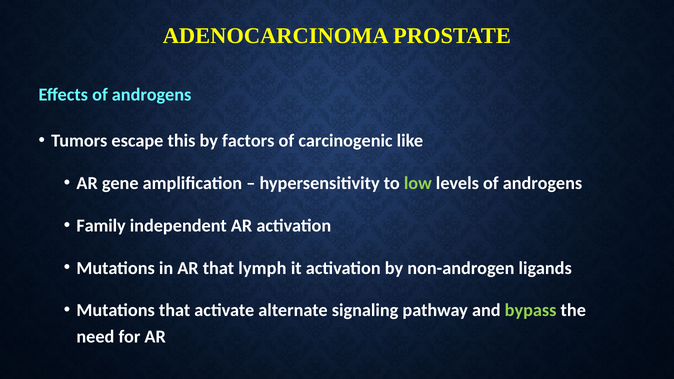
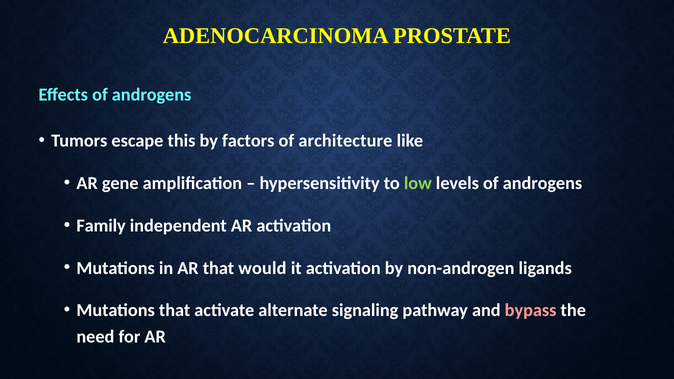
carcinogenic: carcinogenic -> architecture
lymph: lymph -> would
bypass colour: light green -> pink
